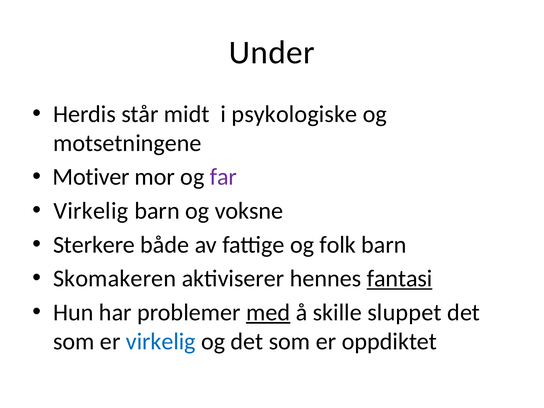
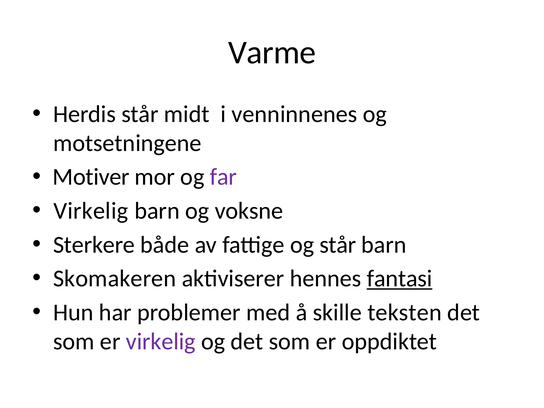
Under: Under -> Varme
psykologiske: psykologiske -> venninnenes
og folk: folk -> står
med underline: present -> none
sluppet: sluppet -> teksten
virkelig at (161, 341) colour: blue -> purple
